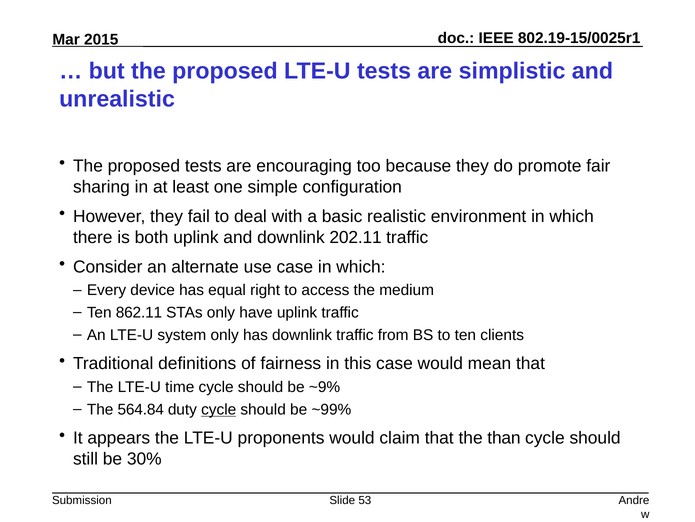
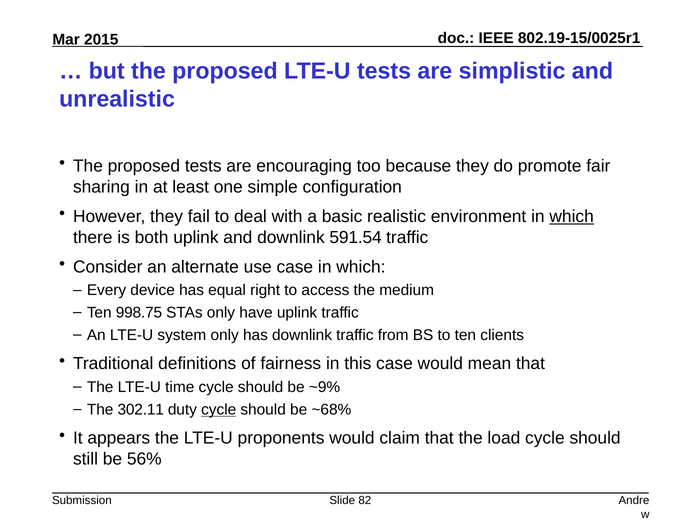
which at (572, 216) underline: none -> present
202.11: 202.11 -> 591.54
862.11: 862.11 -> 998.75
564.84: 564.84 -> 302.11
~99%: ~99% -> ~68%
than: than -> load
30%: 30% -> 56%
53: 53 -> 82
